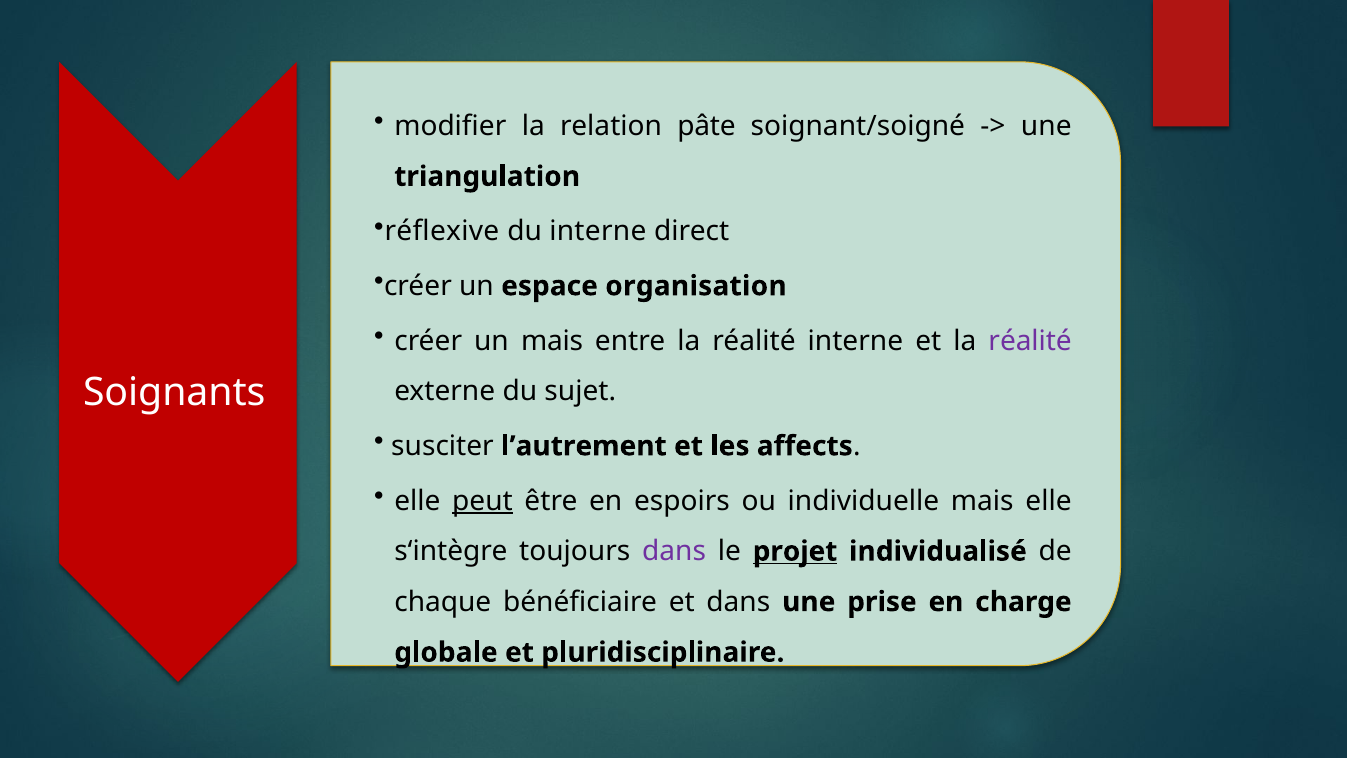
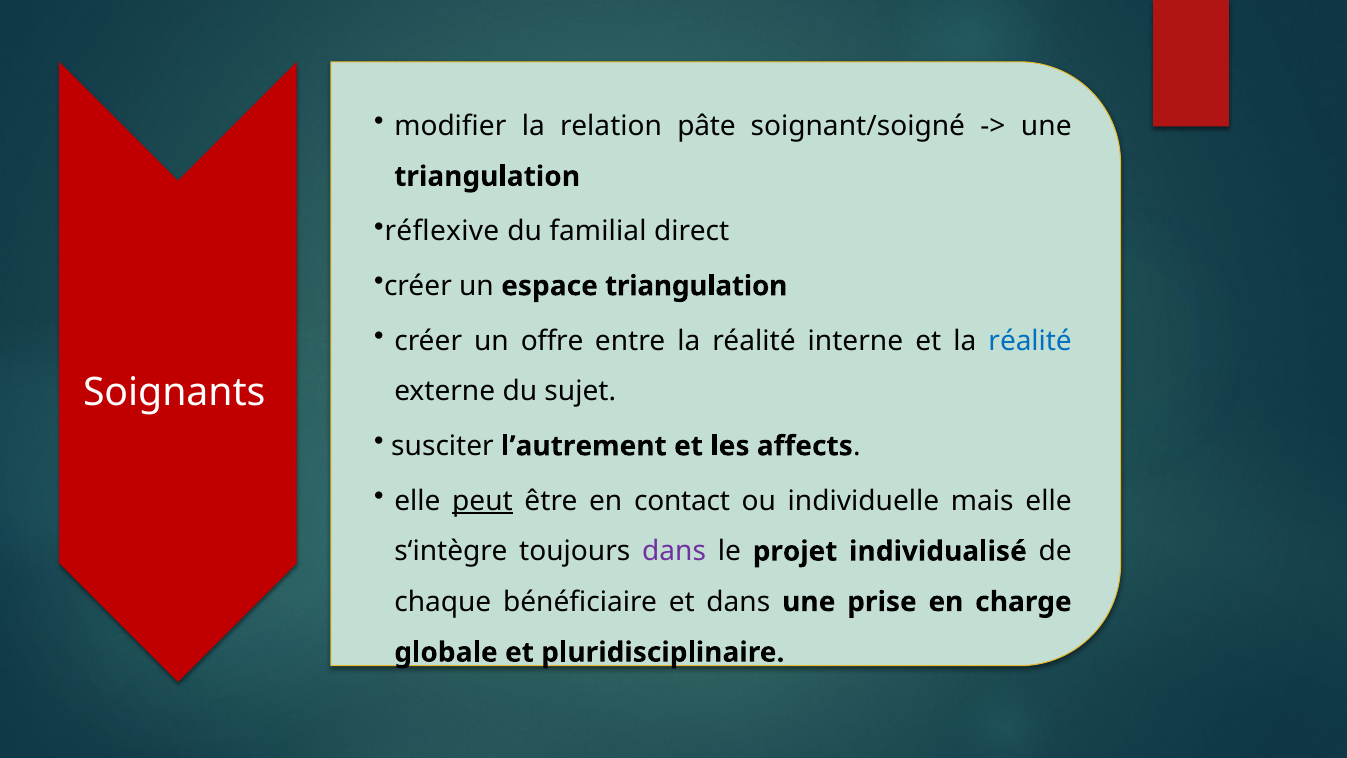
du interne: interne -> familial
espace organisation: organisation -> triangulation
un mais: mais -> offre
réalité at (1030, 341) colour: purple -> blue
espoirs: espoirs -> contact
projet underline: present -> none
